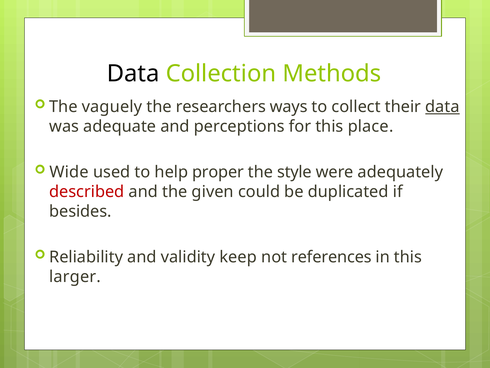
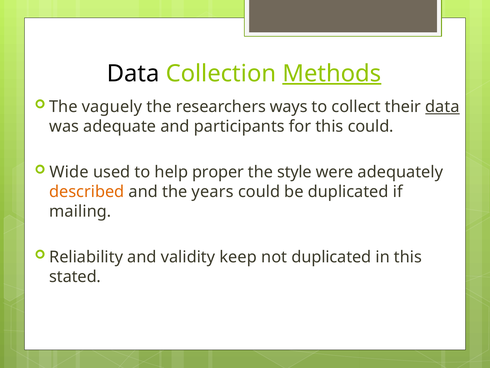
Methods underline: none -> present
perceptions: perceptions -> participants
this place: place -> could
described colour: red -> orange
given: given -> years
besides: besides -> mailing
not references: references -> duplicated
larger: larger -> stated
